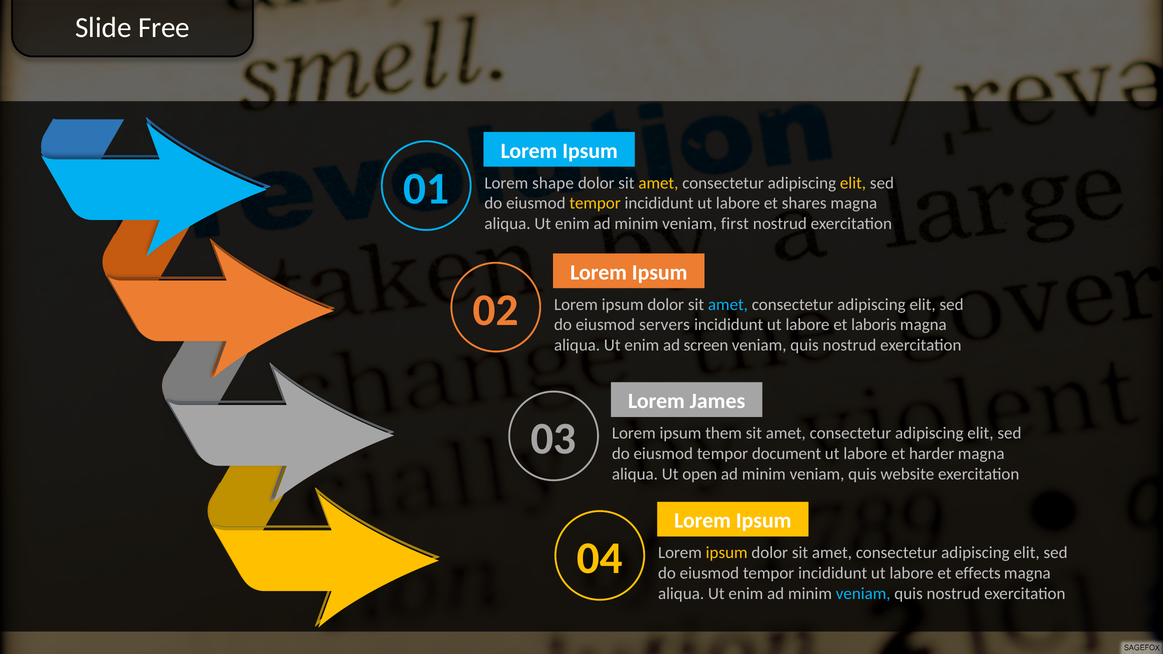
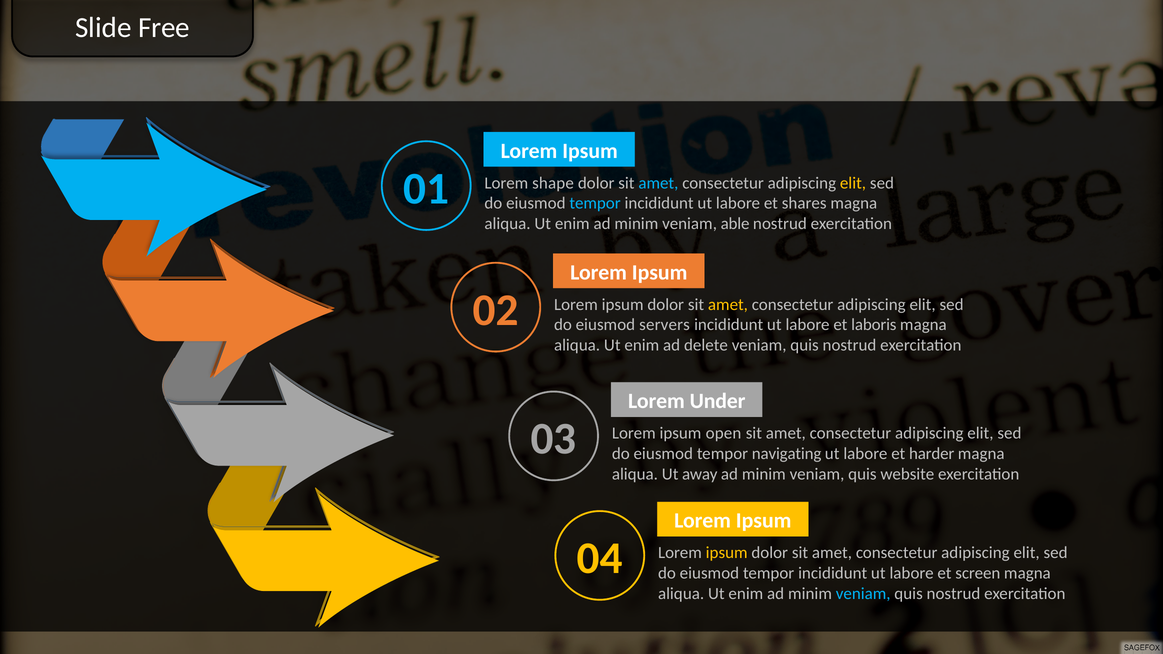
amet at (658, 183) colour: yellow -> light blue
tempor at (595, 203) colour: yellow -> light blue
first: first -> able
amet at (728, 305) colour: light blue -> yellow
screen: screen -> delete
James: James -> Under
them: them -> open
document: document -> navigating
open: open -> away
effects: effects -> screen
